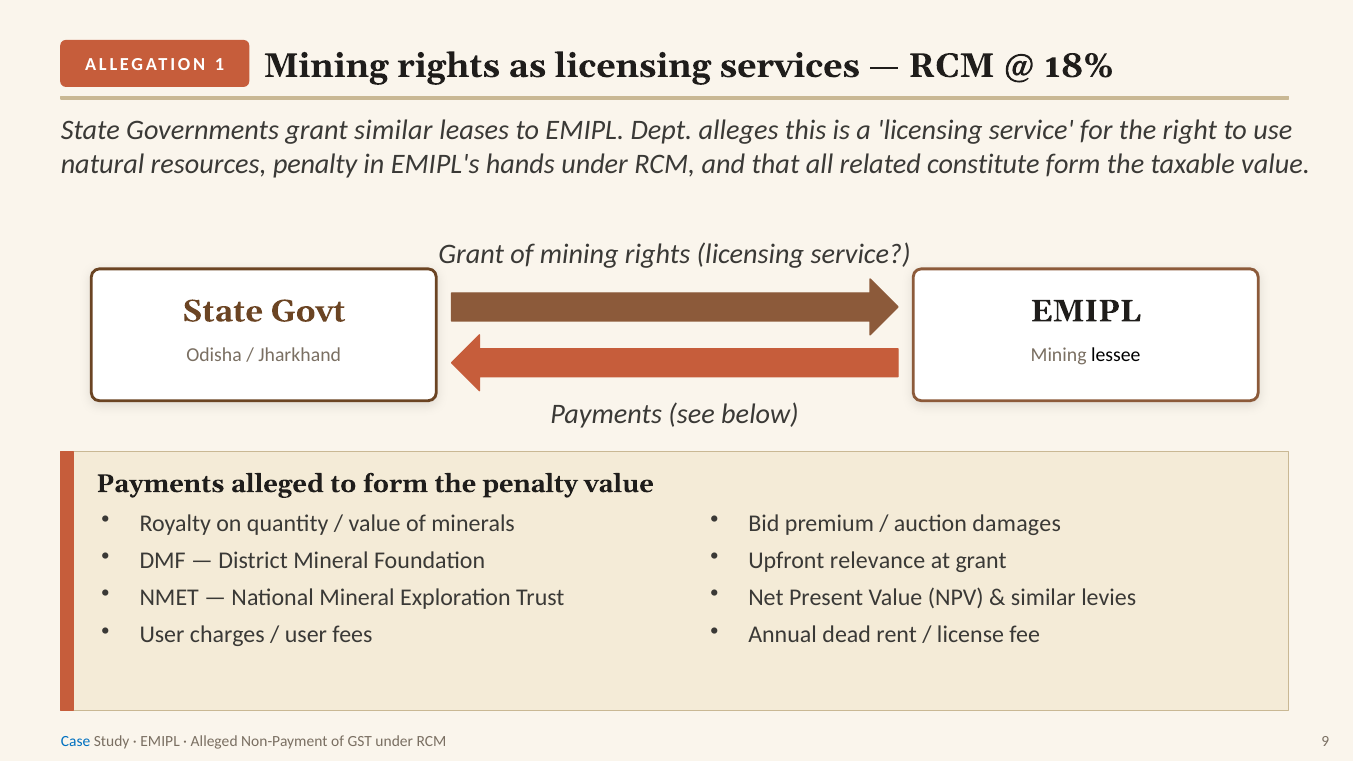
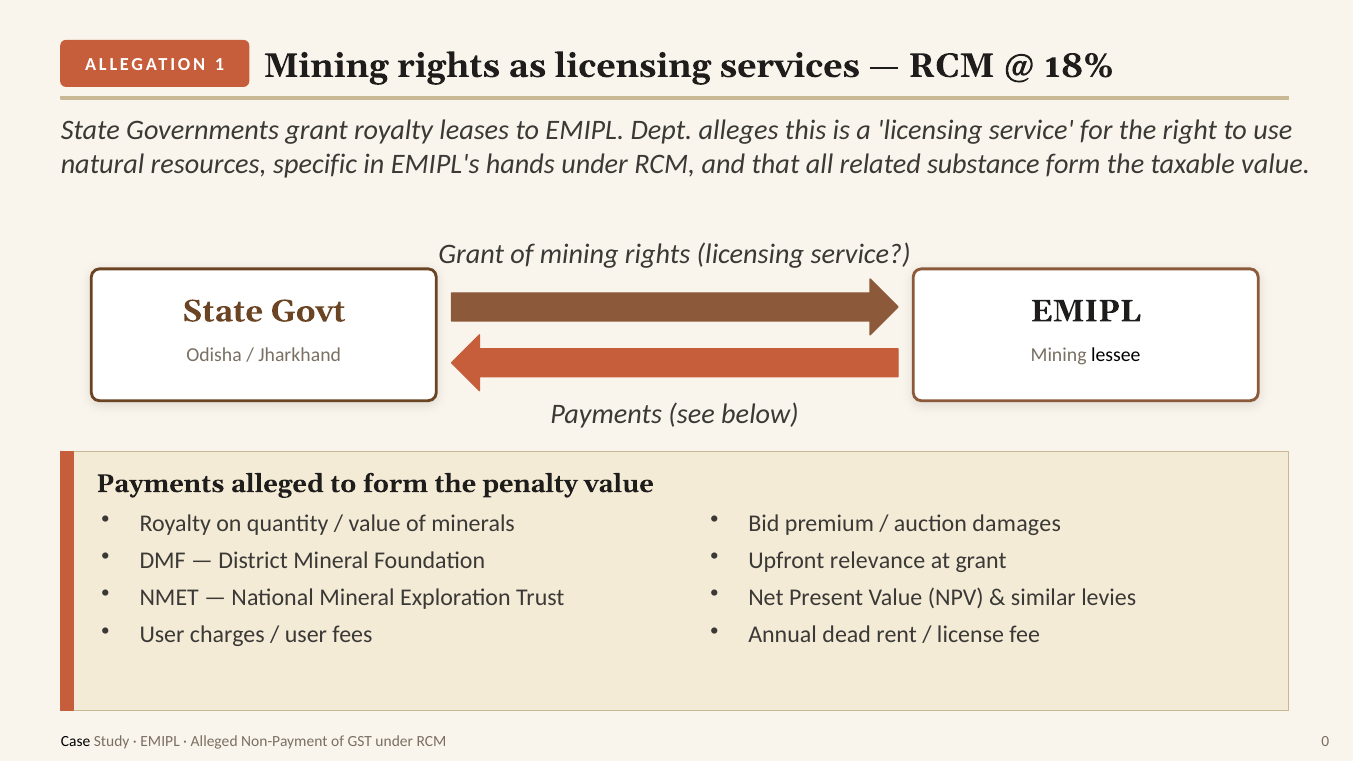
grant similar: similar -> royalty
resources penalty: penalty -> specific
constitute: constitute -> substance
Case colour: blue -> black
9: 9 -> 0
